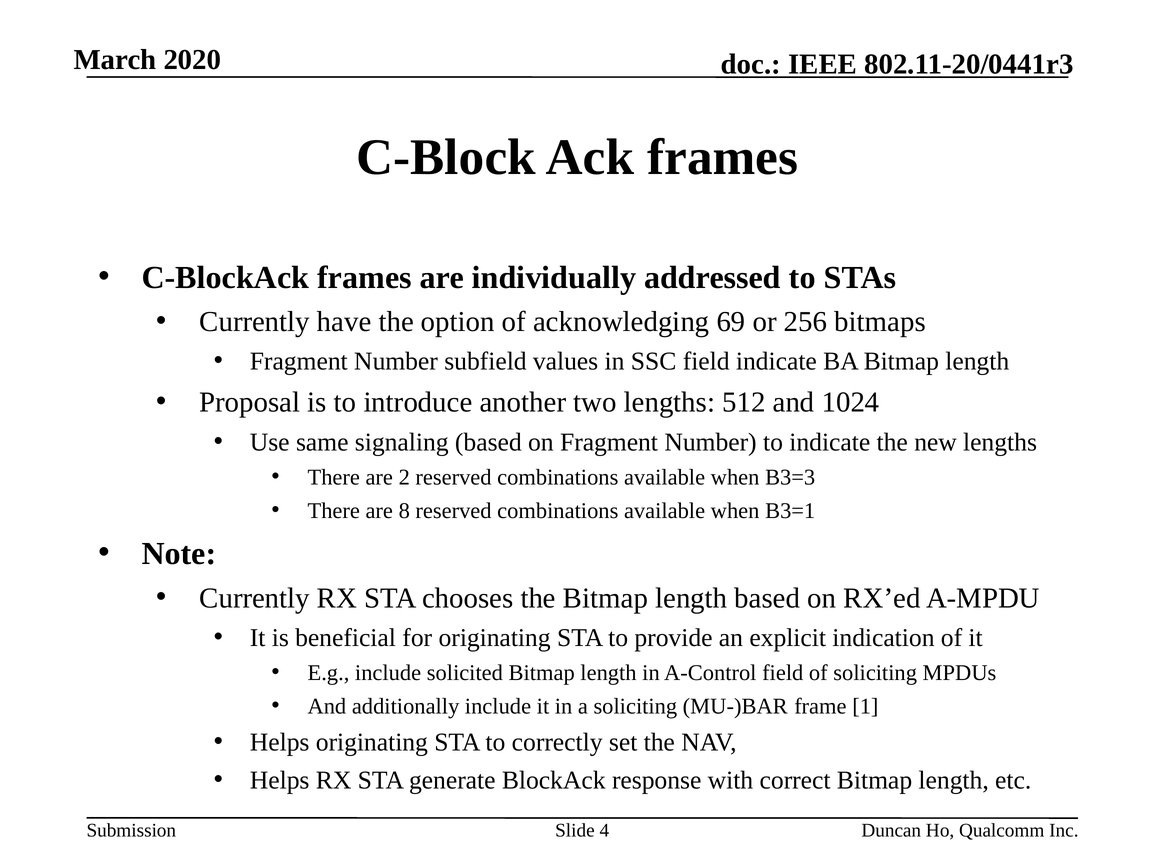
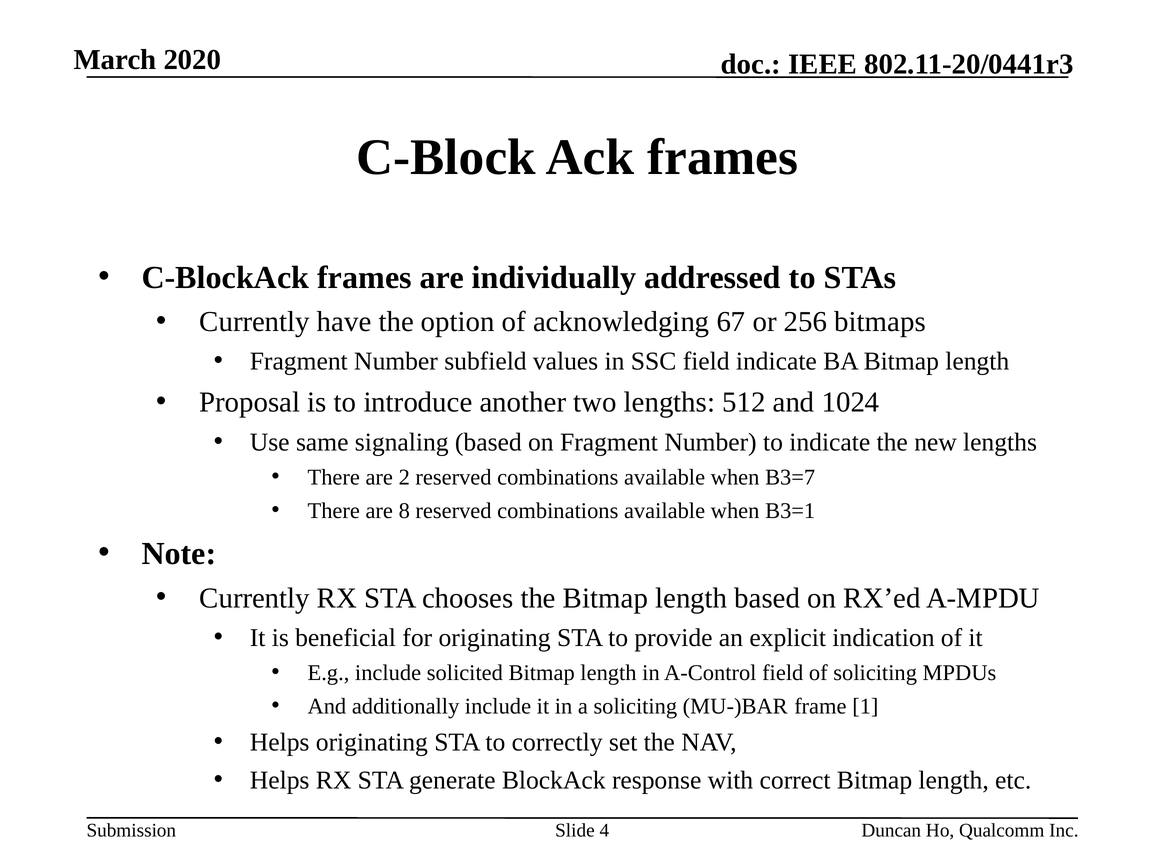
69: 69 -> 67
B3=3: B3=3 -> B3=7
